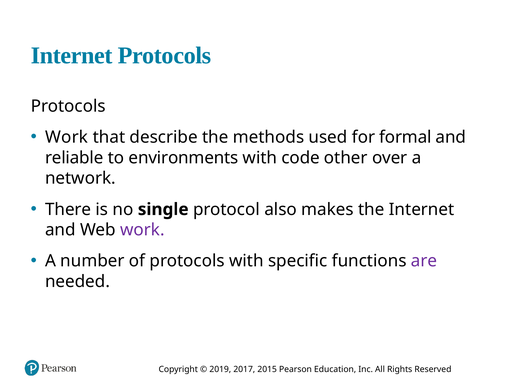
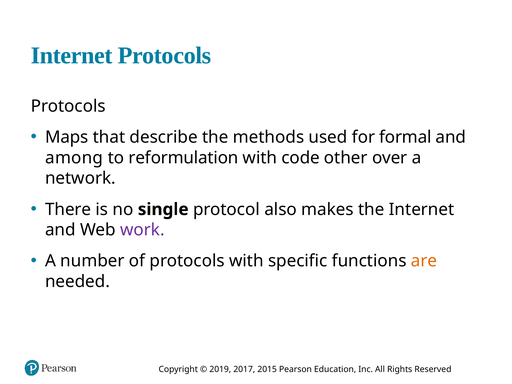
Work at (67, 137): Work -> Maps
reliable: reliable -> among
environments: environments -> reformulation
are colour: purple -> orange
